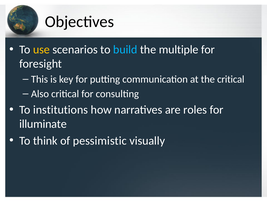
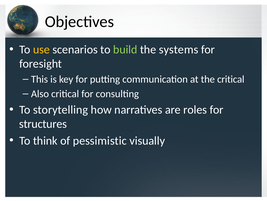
build colour: light blue -> light green
multiple: multiple -> systems
institutions: institutions -> storytelling
illuminate: illuminate -> structures
